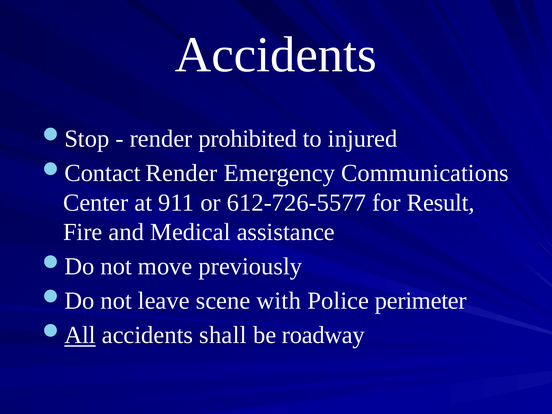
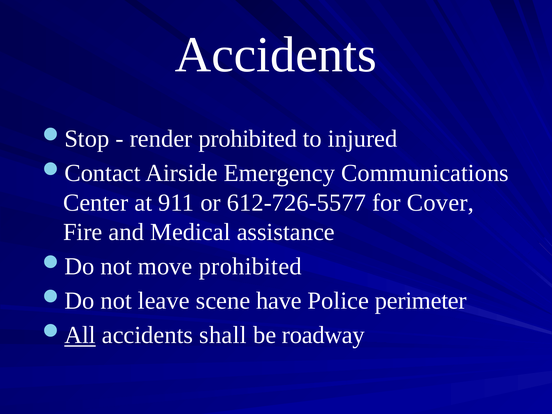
Render at (181, 173): Render -> Airside
Result: Result -> Cover
move previously: previously -> prohibited
with: with -> have
